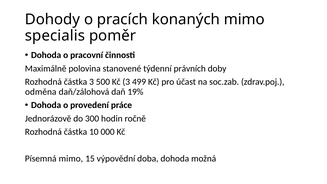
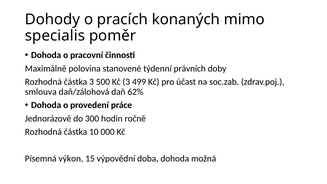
odměna: odměna -> smlouva
19%: 19% -> 62%
Písemná mimo: mimo -> výkon
